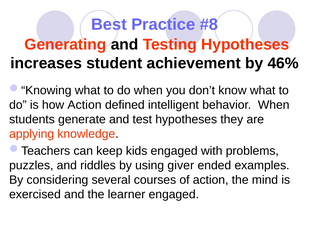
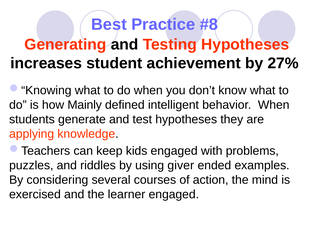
46%: 46% -> 27%
how Action: Action -> Mainly
